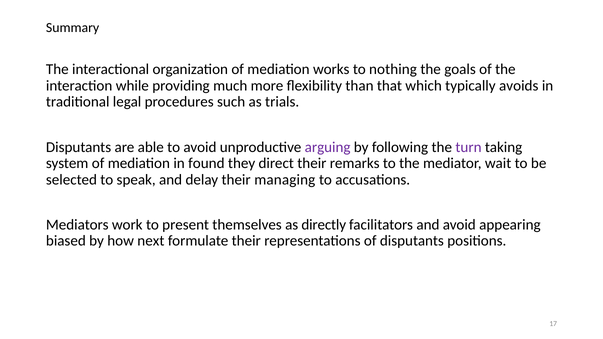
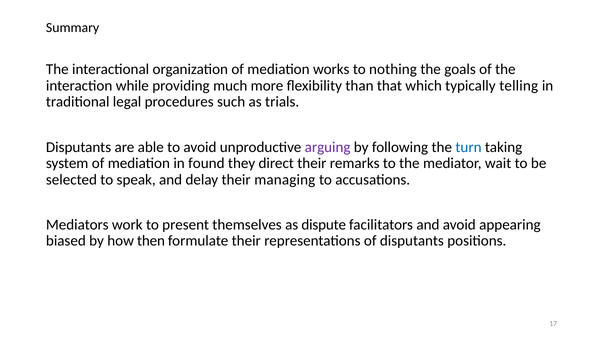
avoids: avoids -> telling
turn colour: purple -> blue
directly: directly -> dispute
next: next -> then
